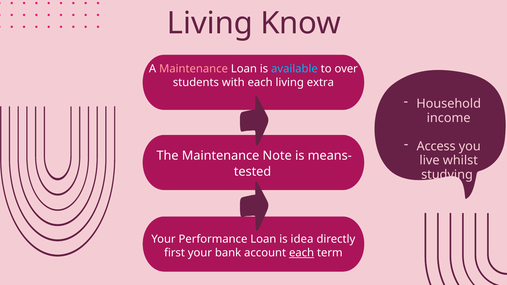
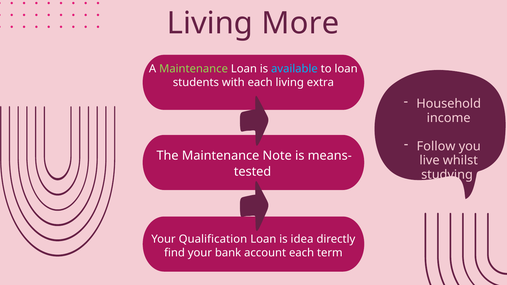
Living Know: Know -> More
Maintenance at (194, 69) colour: pink -> light green
to over: over -> loan
Access: Access -> Follow
Performance: Performance -> Qualification
first: first -> find
each at (302, 253) underline: present -> none
